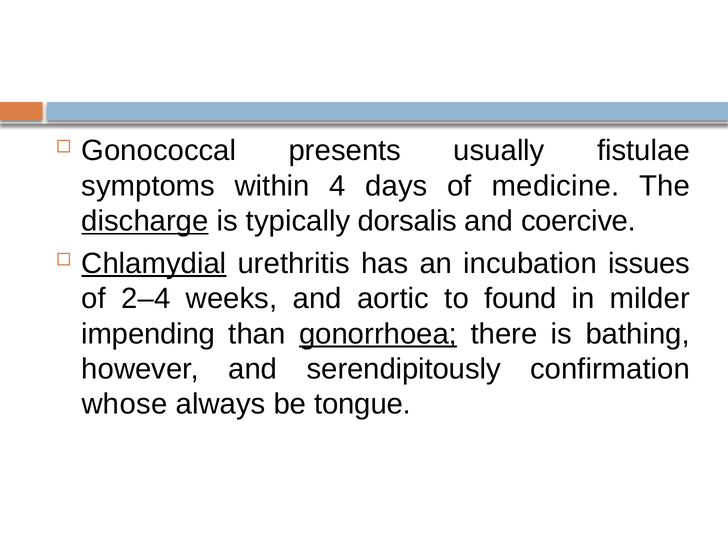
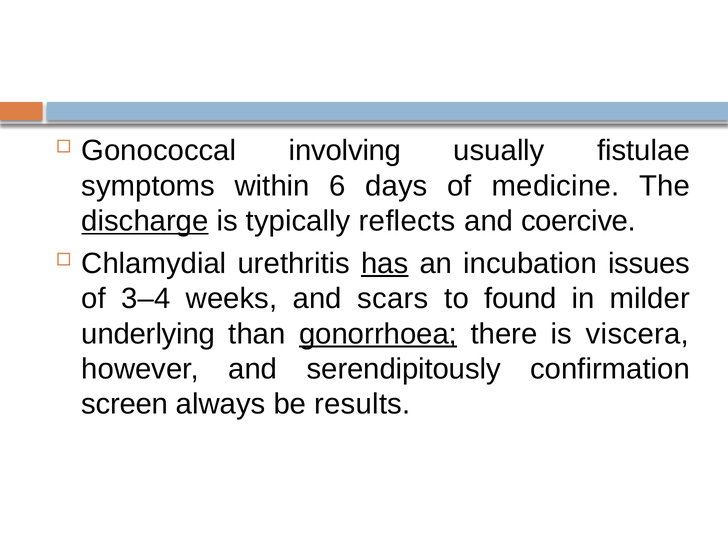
presents: presents -> involving
4: 4 -> 6
dorsalis: dorsalis -> reflects
Chlamydial underline: present -> none
has underline: none -> present
2–4: 2–4 -> 3–4
aortic: aortic -> scars
impending: impending -> underlying
bathing: bathing -> viscera
whose: whose -> screen
tongue: tongue -> results
